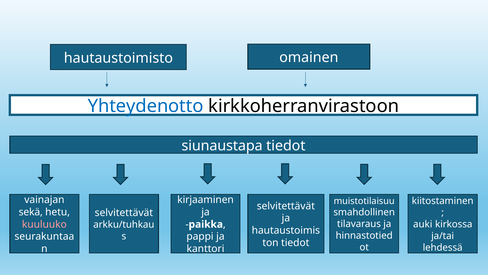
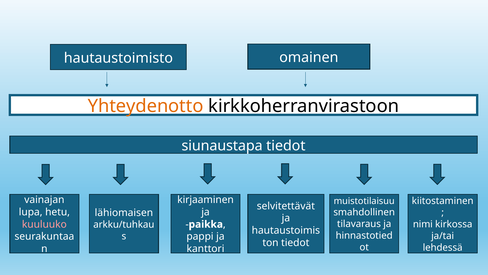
Yhteydenotto colour: blue -> orange
sekä: sekä -> lupa
selvitettävät at (124, 212): selvitettävät -> lähiomaisen
auki: auki -> nimi
